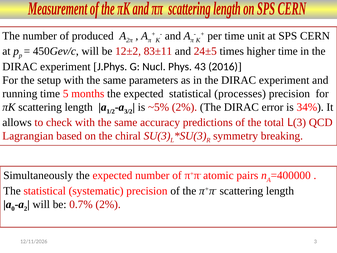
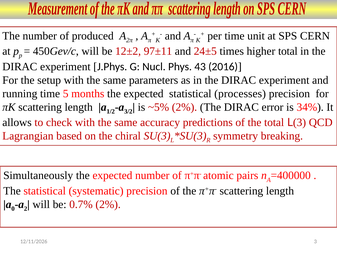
83±11: 83±11 -> 97±11
higher time: time -> total
